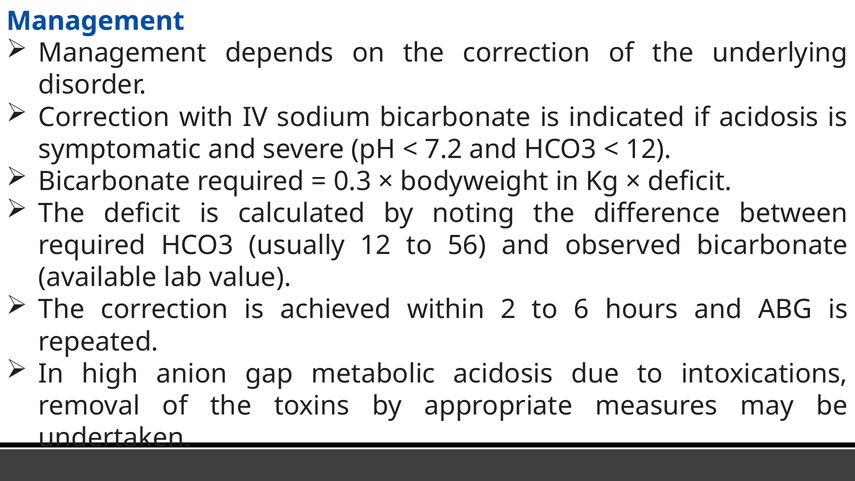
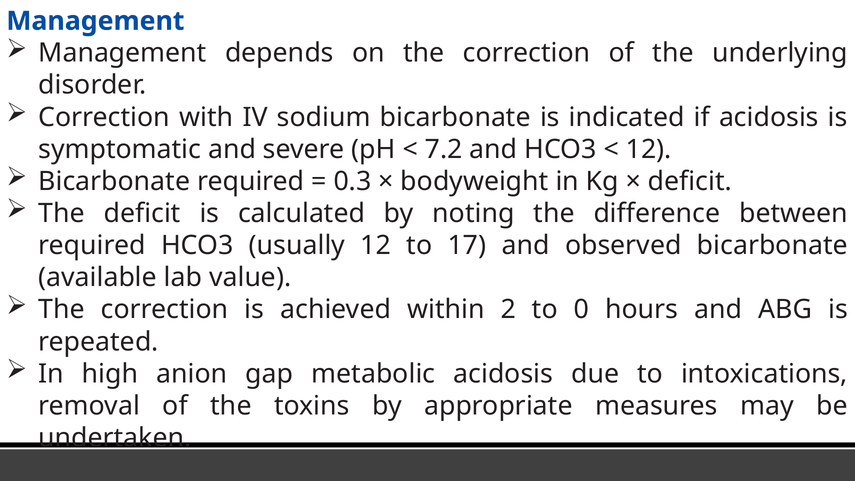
56: 56 -> 17
6: 6 -> 0
